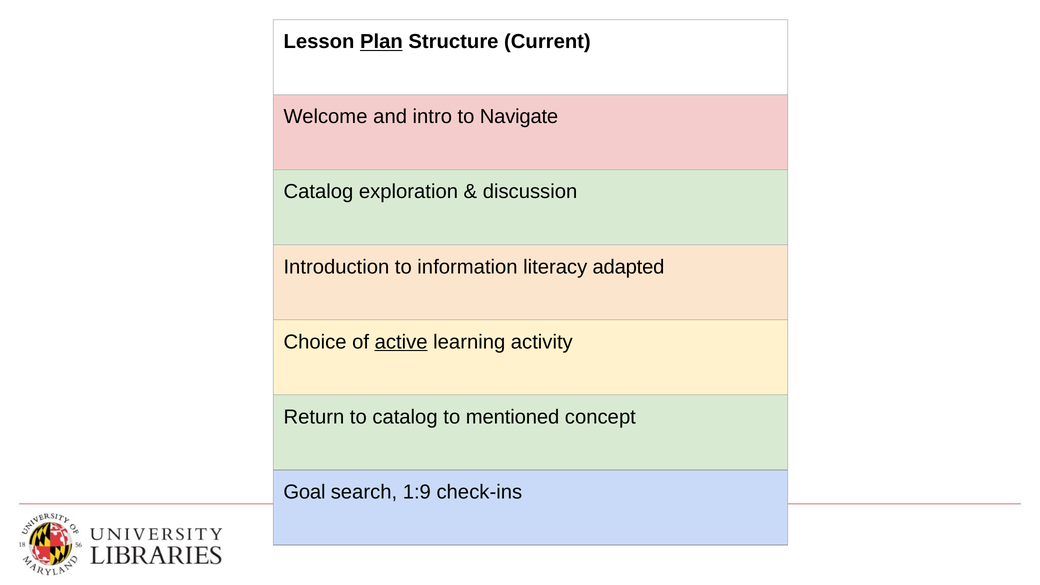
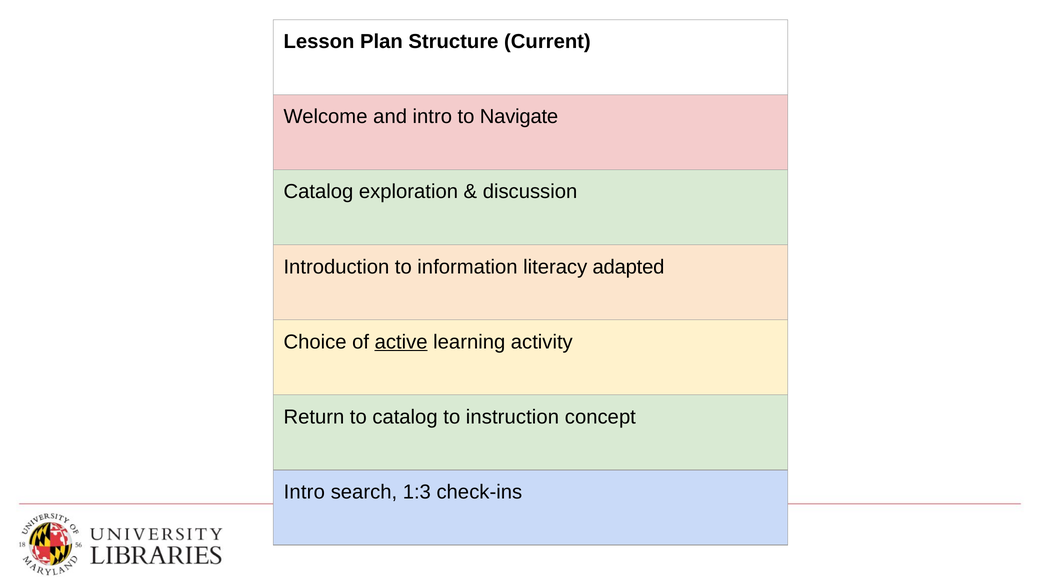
Plan underline: present -> none
mentioned: mentioned -> instruction
Goal at (304, 492): Goal -> Intro
1:9: 1:9 -> 1:3
